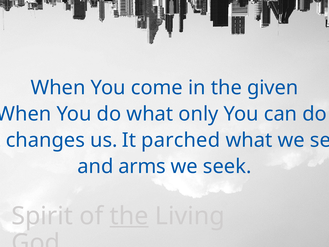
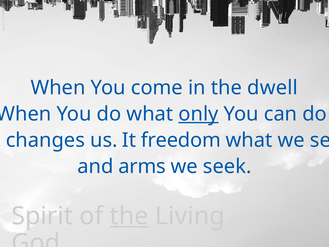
given: given -> dwell
only underline: none -> present
parched: parched -> freedom
